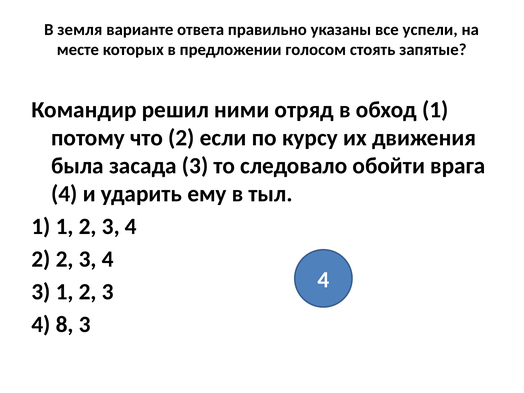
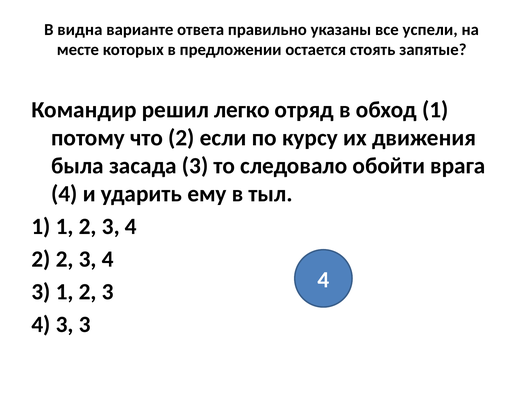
земля: земля -> видна
голосом: голосом -> остается
ними: ними -> легко
8 at (65, 324): 8 -> 3
